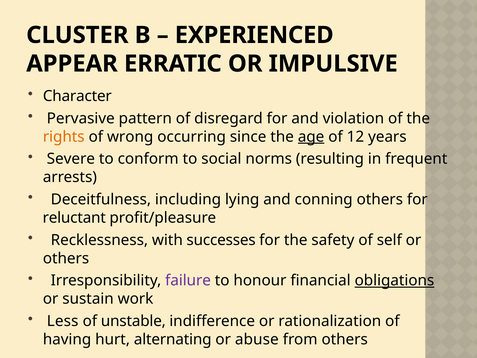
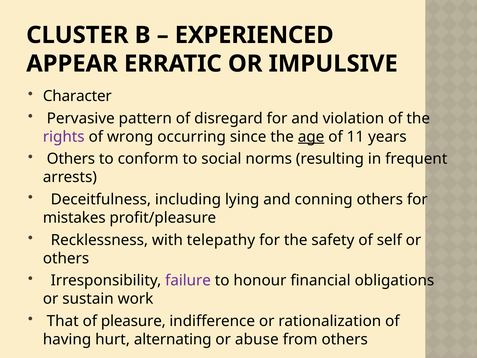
rights colour: orange -> purple
12: 12 -> 11
Severe at (71, 159): Severe -> Others
reluctant: reluctant -> mistakes
successes: successes -> telepathy
obligations underline: present -> none
Less: Less -> That
unstable: unstable -> pleasure
